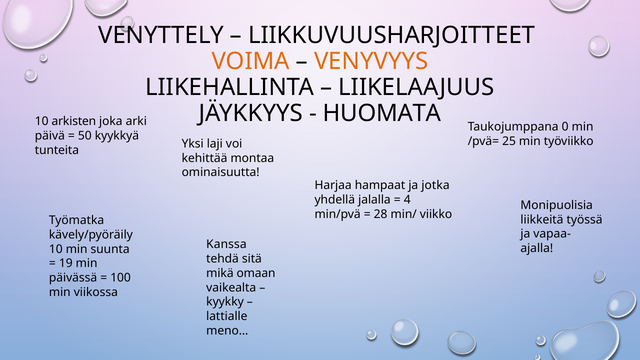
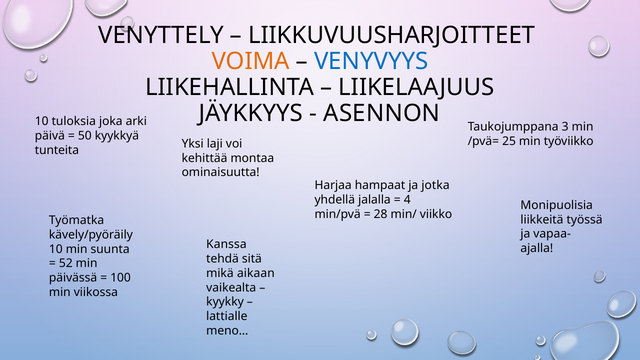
VENYVYYS colour: orange -> blue
HUOMATA: HUOMATA -> ASENNON
arkisten: arkisten -> tuloksia
0: 0 -> 3
19: 19 -> 52
omaan: omaan -> aikaan
